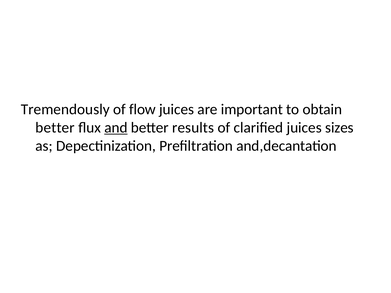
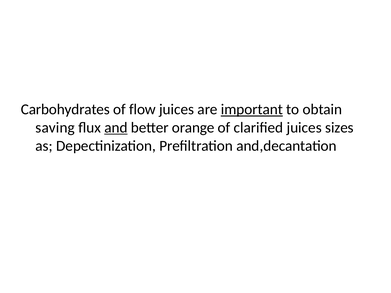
Tremendously: Tremendously -> Carbohydrates
important underline: none -> present
better at (55, 128): better -> saving
results: results -> orange
